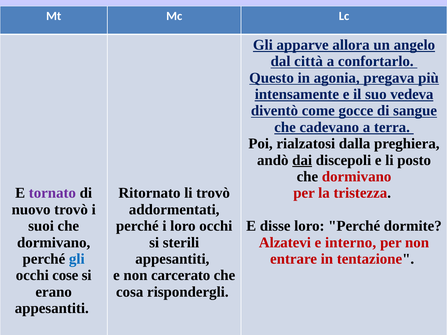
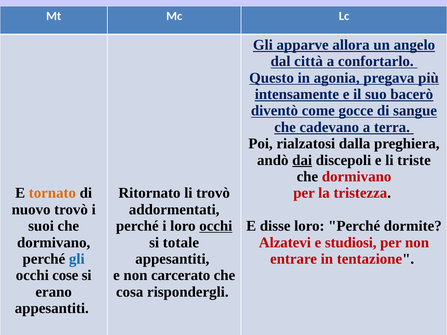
vedeva: vedeva -> bacerò
posto: posto -> triste
tornato colour: purple -> orange
occhi at (216, 226) underline: none -> present
sterili: sterili -> totale
interno: interno -> studiosi
